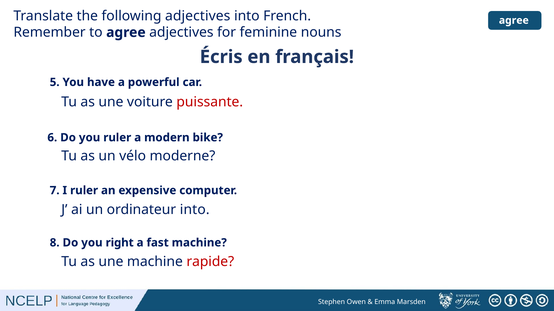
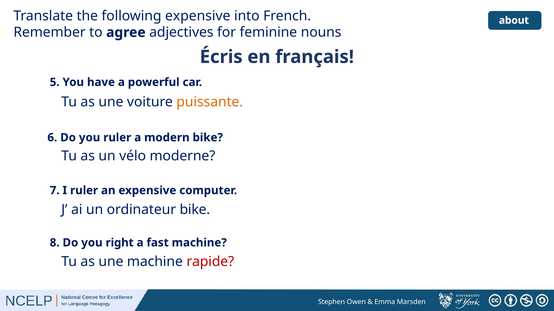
following adjectives: adjectives -> expensive
agree at (514, 20): agree -> about
puissante colour: red -> orange
ordinateur into: into -> bike
